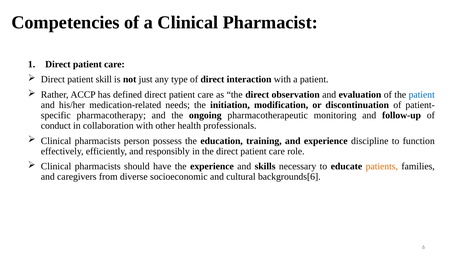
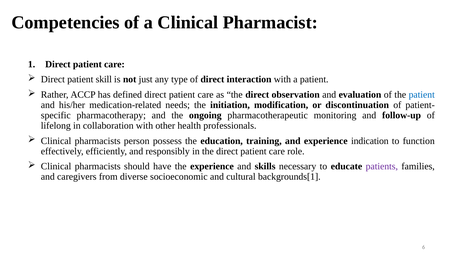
conduct: conduct -> lifelong
discipline: discipline -> indication
patients colour: orange -> purple
backgrounds[6: backgrounds[6 -> backgrounds[1
